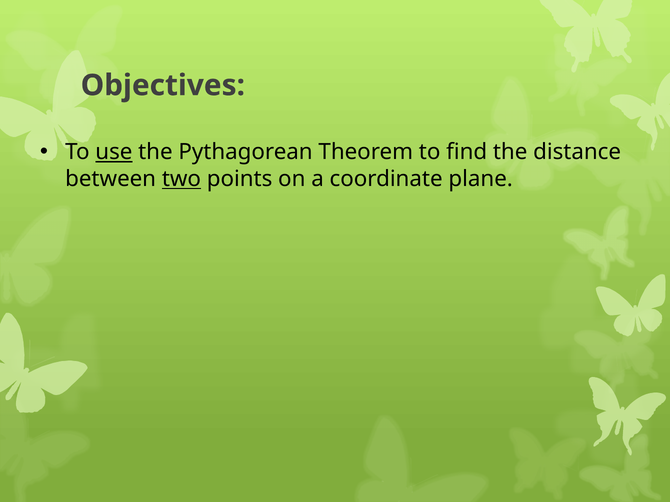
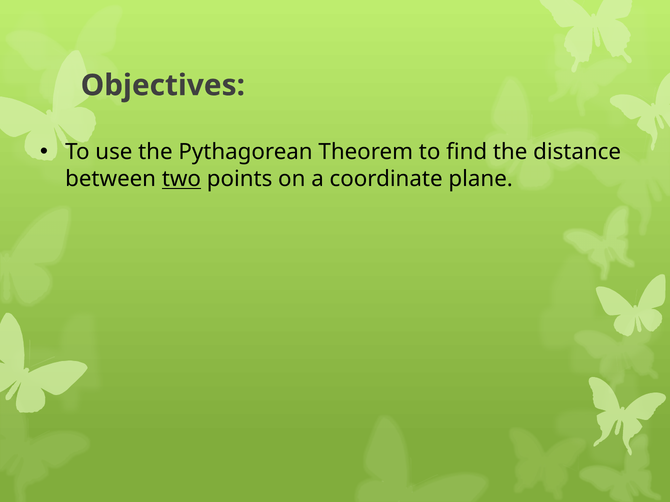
use underline: present -> none
